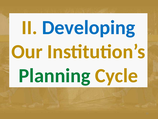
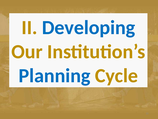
Planning colour: green -> blue
